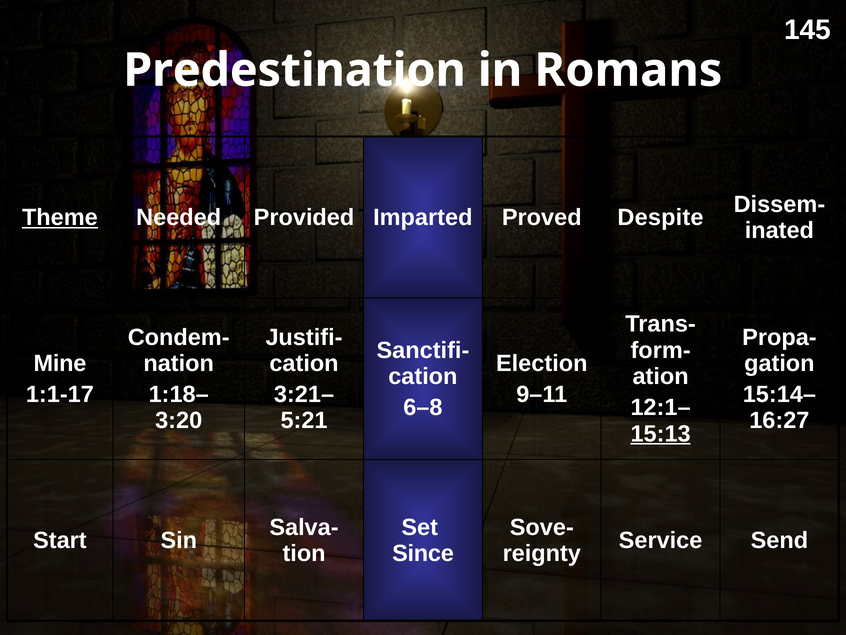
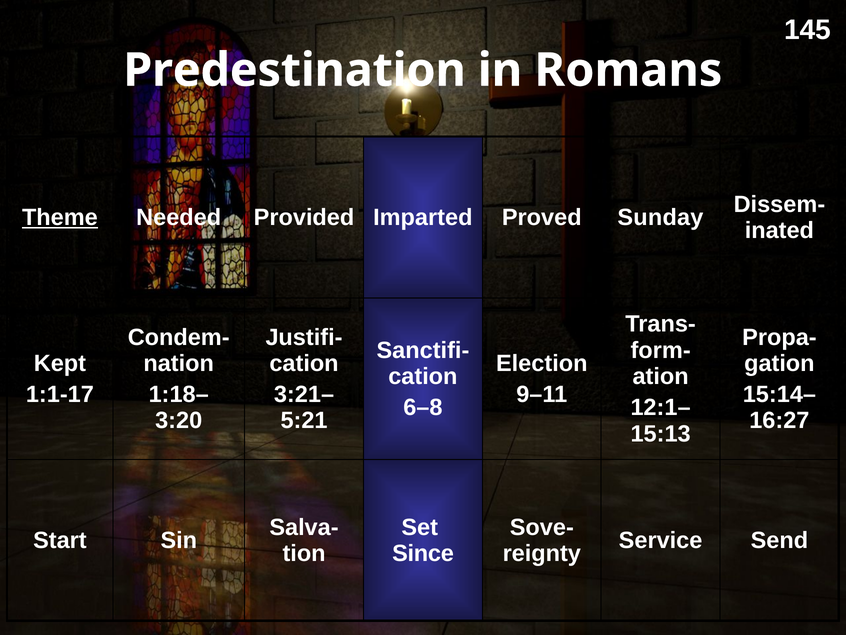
Despite: Despite -> Sunday
Mine: Mine -> Kept
15:13 underline: present -> none
